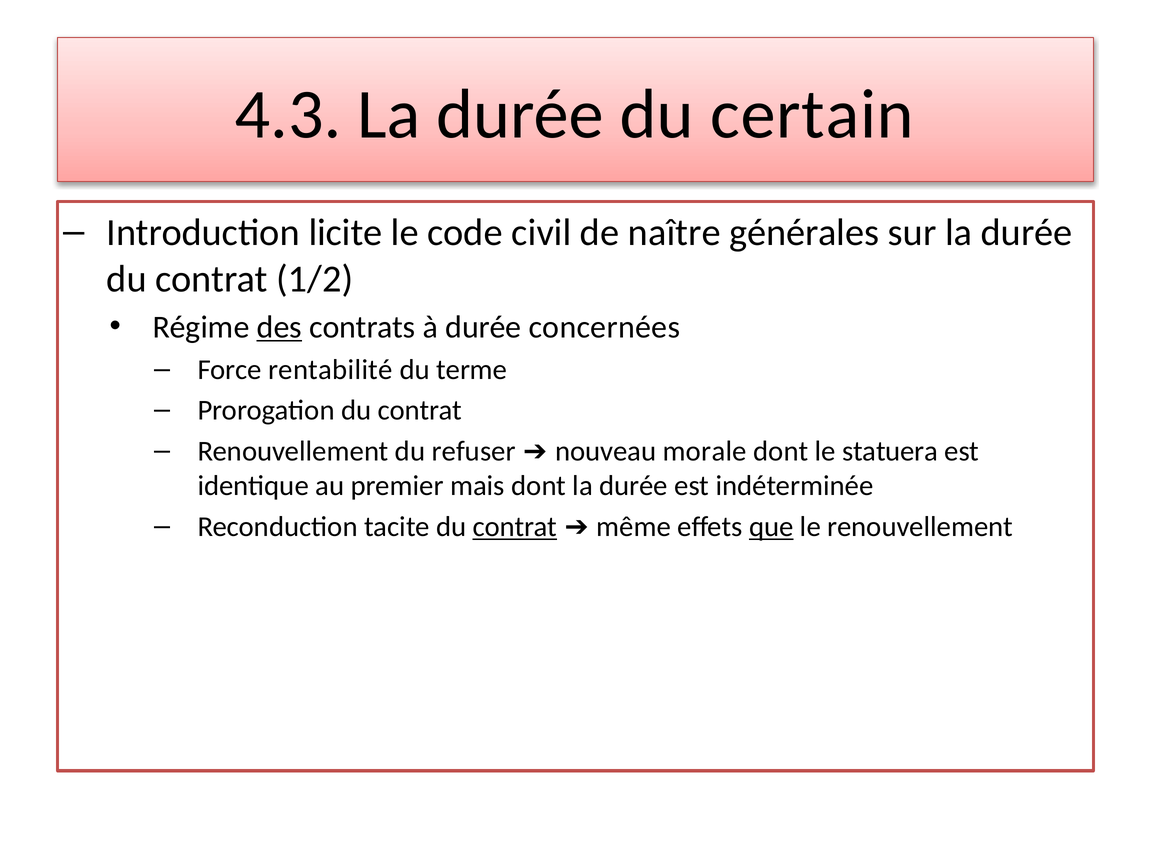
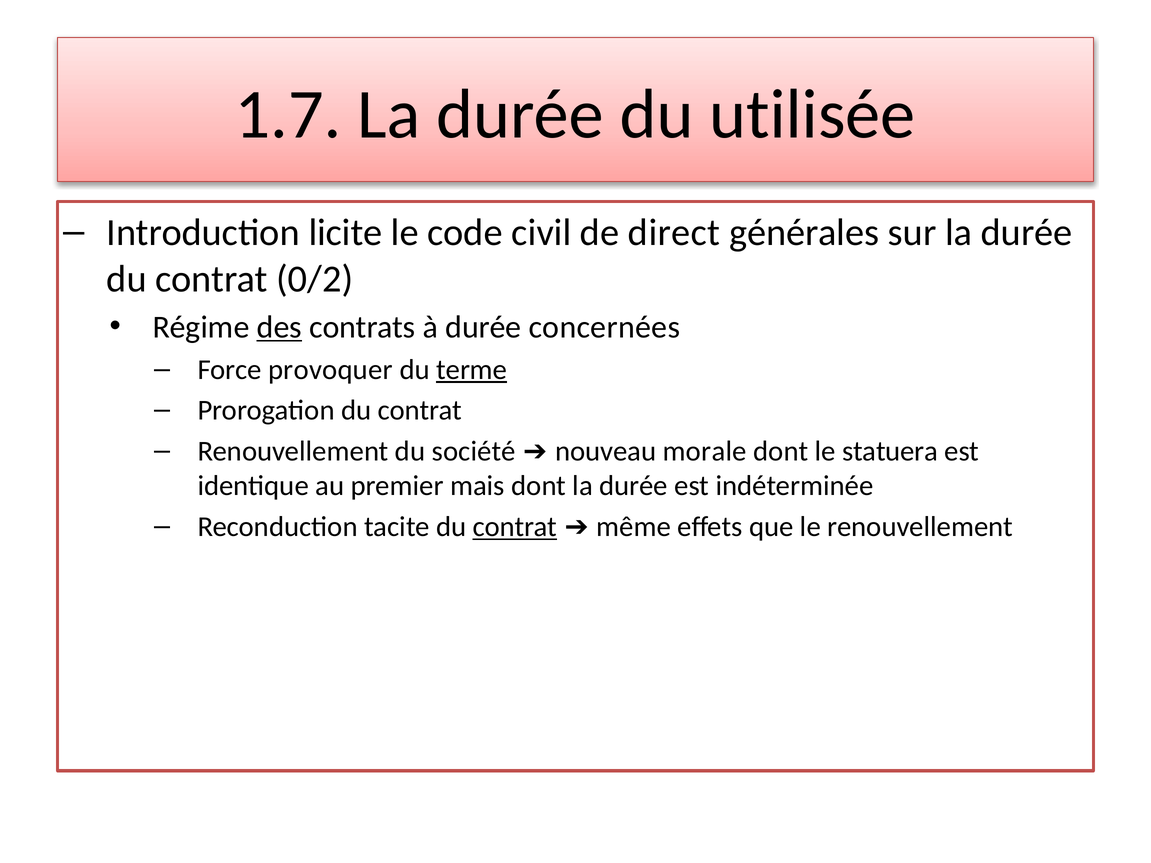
4.3: 4.3 -> 1.7
certain: certain -> utilisée
naître: naître -> direct
1/2: 1/2 -> 0/2
rentabilité: rentabilité -> provoquer
terme underline: none -> present
refuser: refuser -> société
que underline: present -> none
